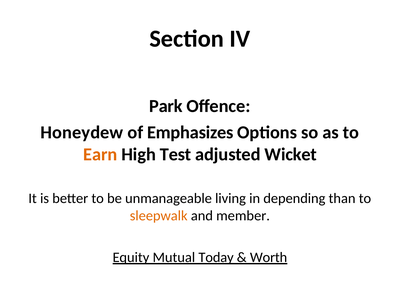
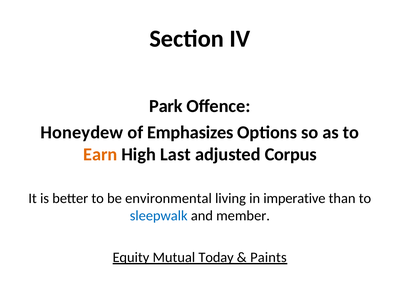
Test: Test -> Last
Wicket: Wicket -> Corpus
unmanageable: unmanageable -> environmental
depending: depending -> imperative
sleepwalk colour: orange -> blue
Worth: Worth -> Paints
